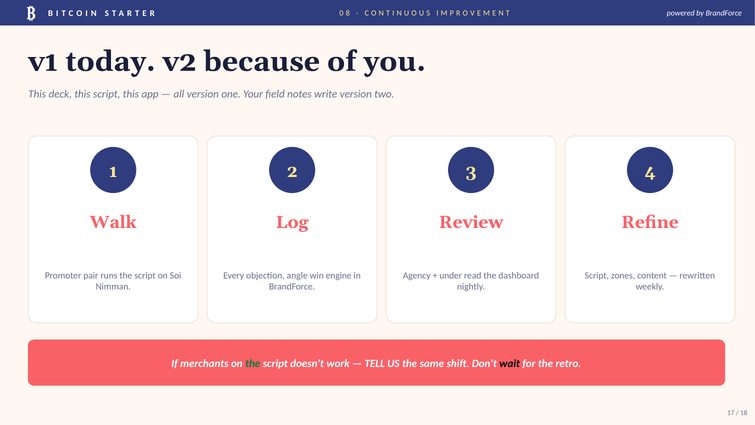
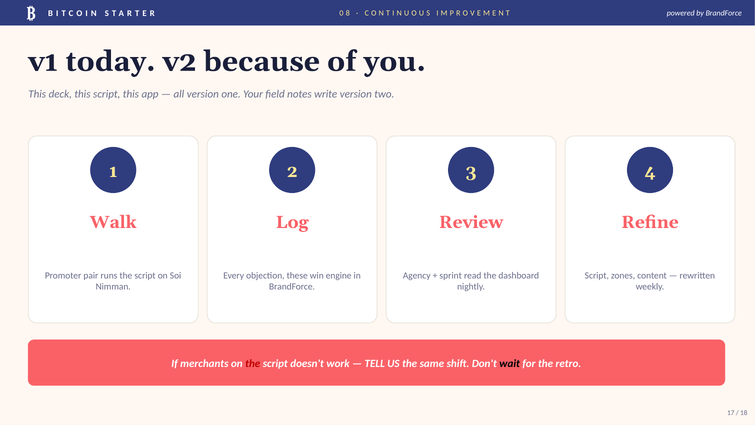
angle: angle -> these
under: under -> sprint
the at (253, 363) colour: green -> red
